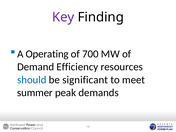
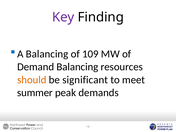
A Operating: Operating -> Balancing
700: 700 -> 109
Demand Efficiency: Efficiency -> Balancing
should colour: blue -> orange
